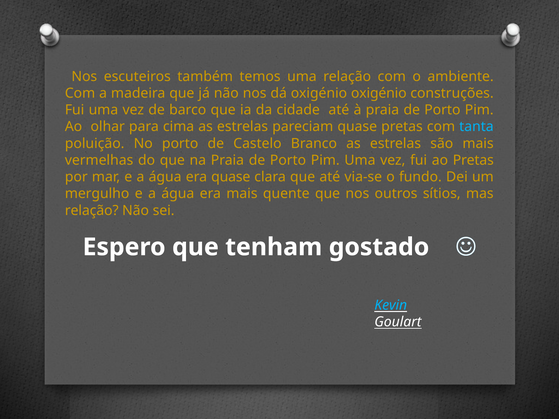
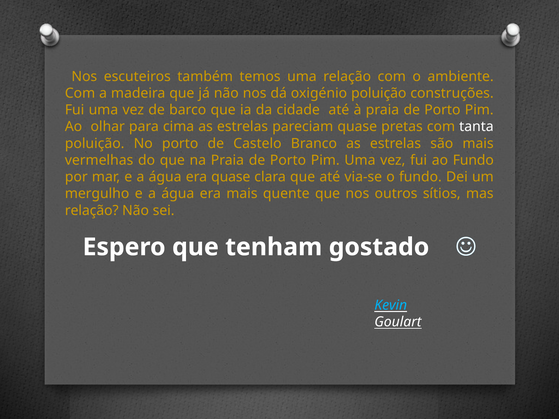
oxigénio oxigénio: oxigénio -> poluição
tanta colour: light blue -> white
ao Pretas: Pretas -> Fundo
